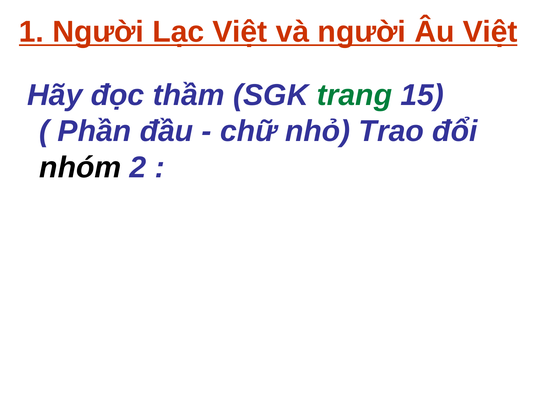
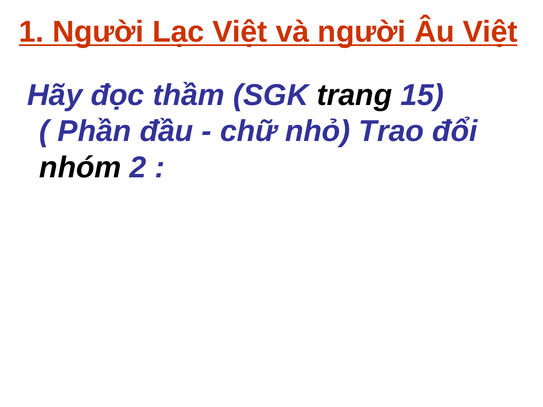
trang colour: green -> black
